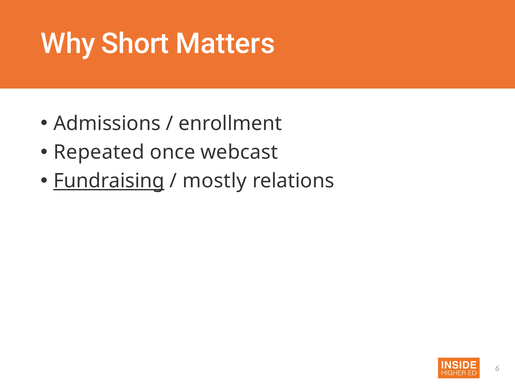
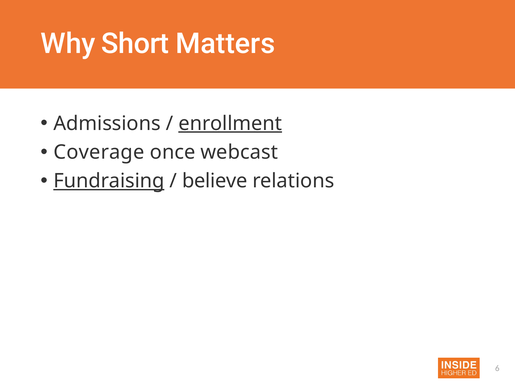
enrollment underline: none -> present
Repeated: Repeated -> Coverage
mostly: mostly -> believe
